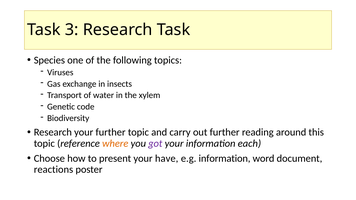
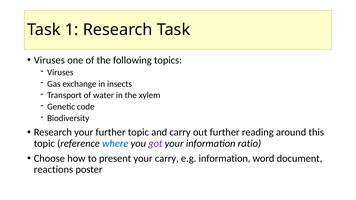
3: 3 -> 1
Species at (49, 60): Species -> Viruses
where colour: orange -> blue
each: each -> ratio
your have: have -> carry
